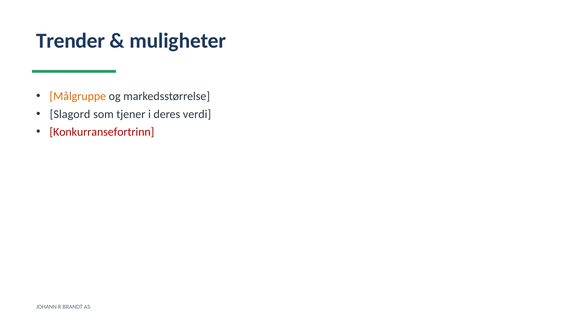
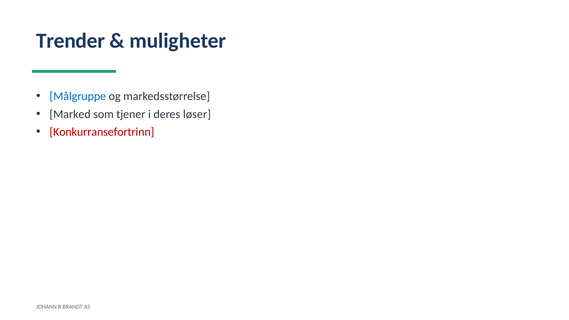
Målgruppe colour: orange -> blue
Slagord: Slagord -> Marked
verdi: verdi -> løser
